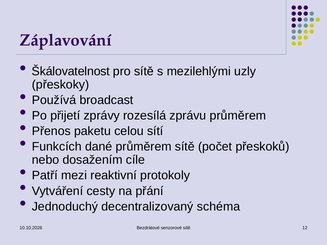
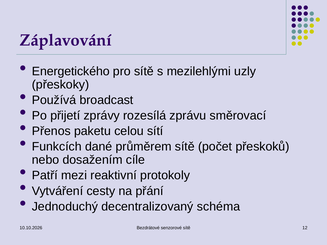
Škálovatelnost: Škálovatelnost -> Energetického
zprávu průměrem: průměrem -> směrovací
